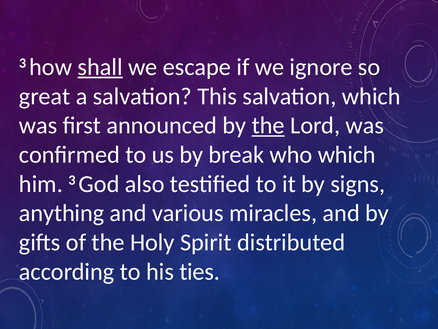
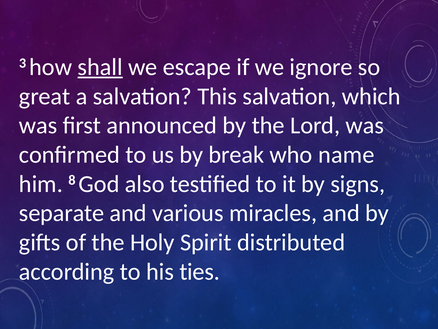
the at (268, 125) underline: present -> none
who which: which -> name
him 3: 3 -> 8
anything: anything -> separate
